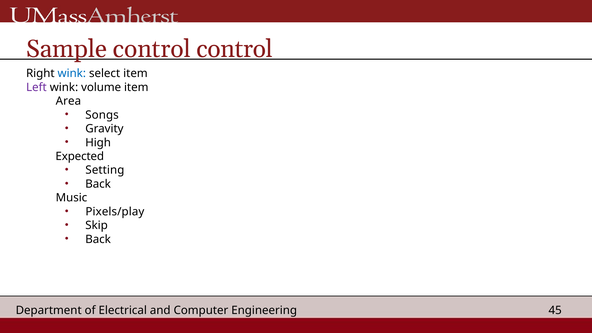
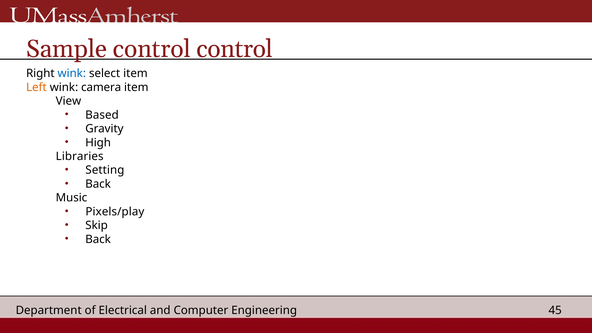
Left colour: purple -> orange
volume: volume -> camera
Area: Area -> View
Songs: Songs -> Based
Expected: Expected -> Libraries
